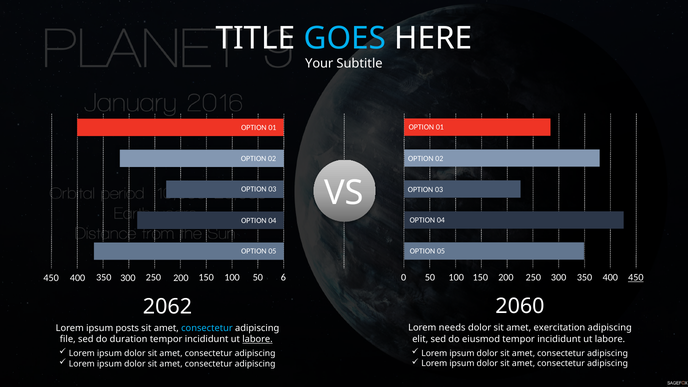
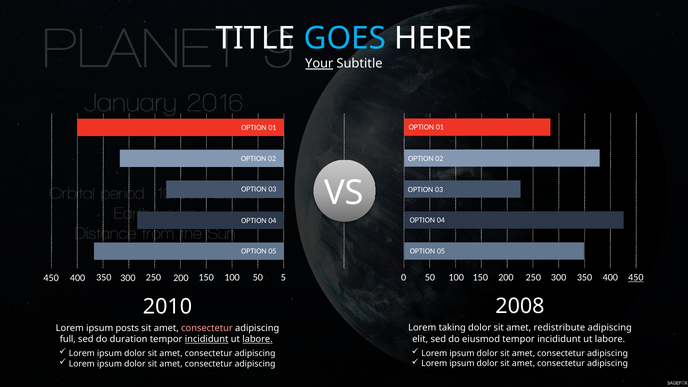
Your underline: none -> present
6: 6 -> 5
2060: 2060 -> 2008
2062: 2062 -> 2010
needs: needs -> taking
exercitation: exercitation -> redistribute
consectetur at (207, 328) colour: light blue -> pink
file: file -> full
incididunt at (207, 339) underline: none -> present
